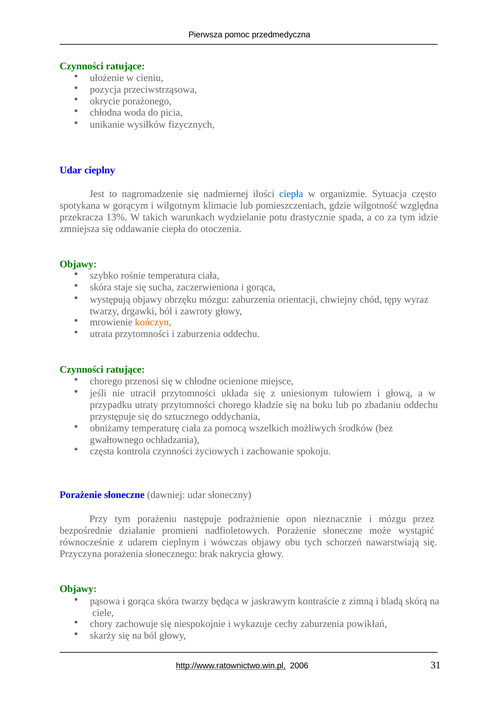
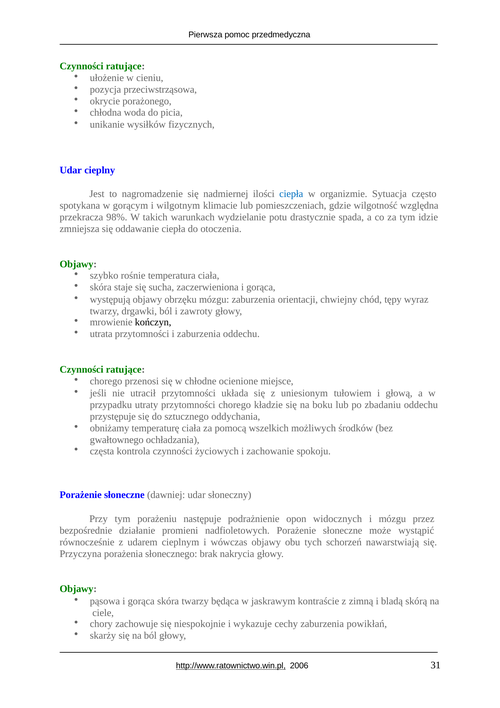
13%: 13% -> 98%
kończyn colour: orange -> black
nieznacznie: nieznacznie -> widocznych
